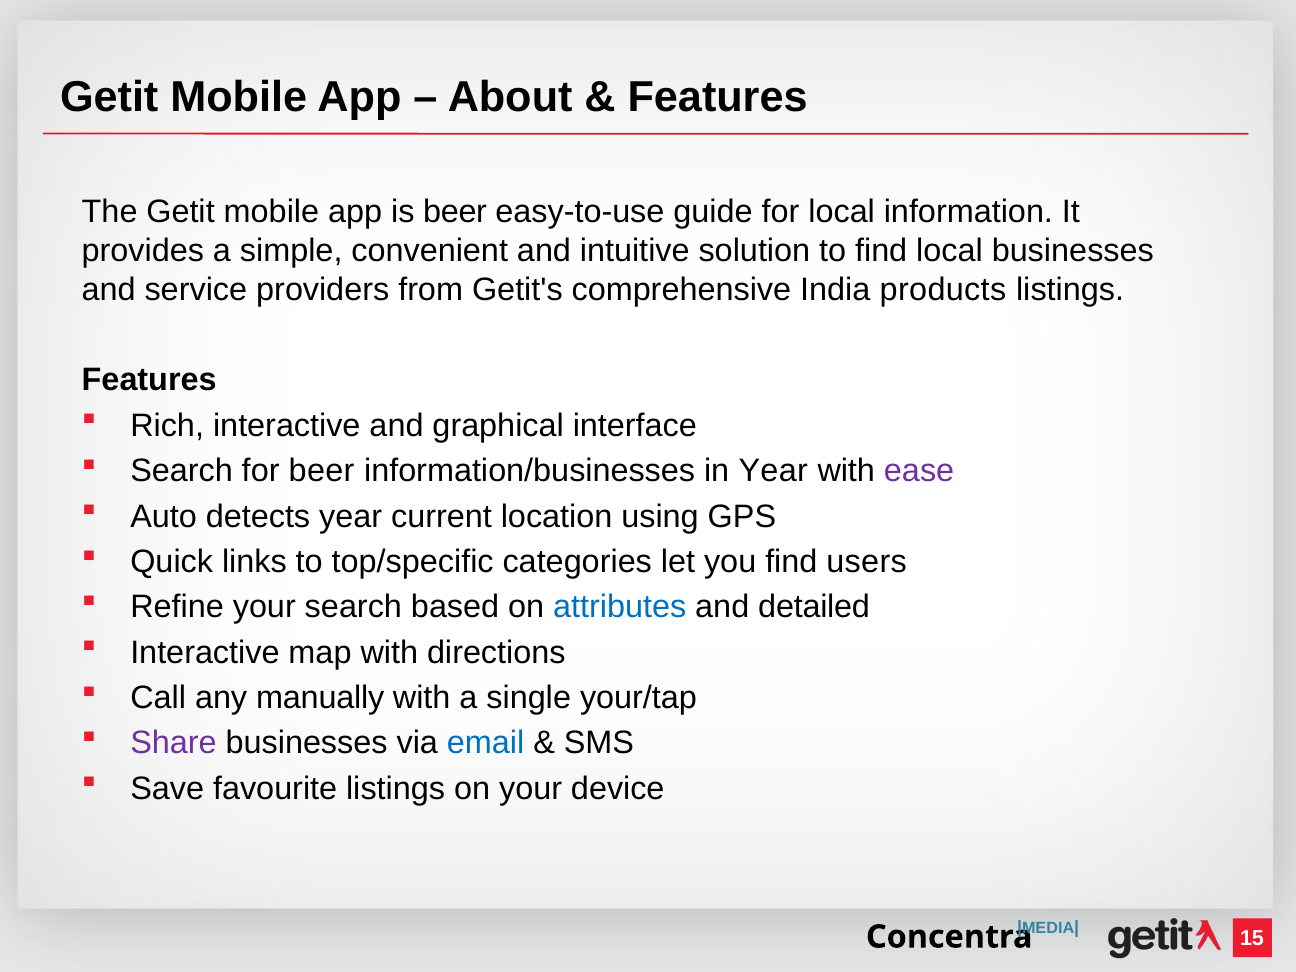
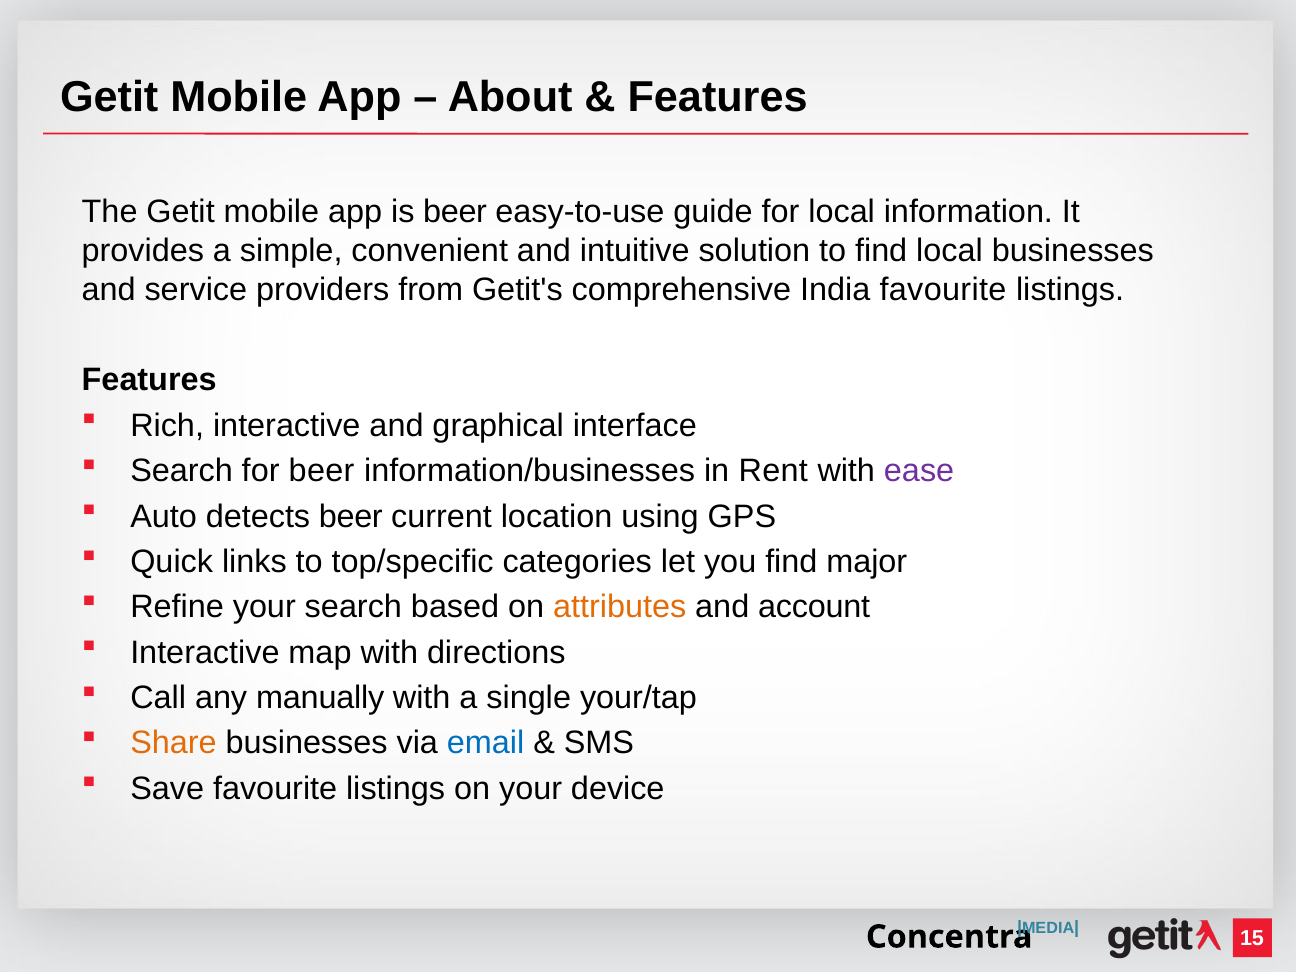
India products: products -> favourite
in Year: Year -> Rent
detects year: year -> beer
users: users -> major
attributes colour: blue -> orange
detailed: detailed -> account
Share colour: purple -> orange
